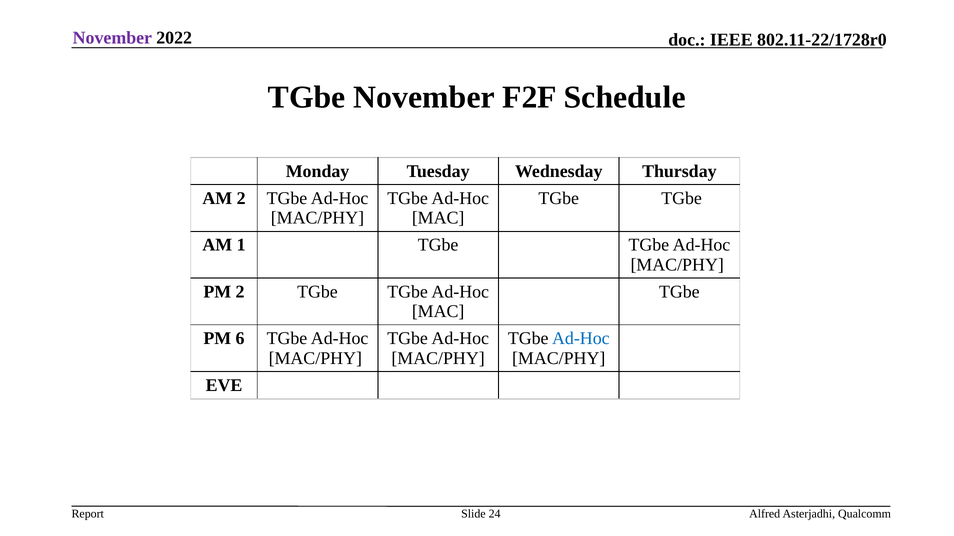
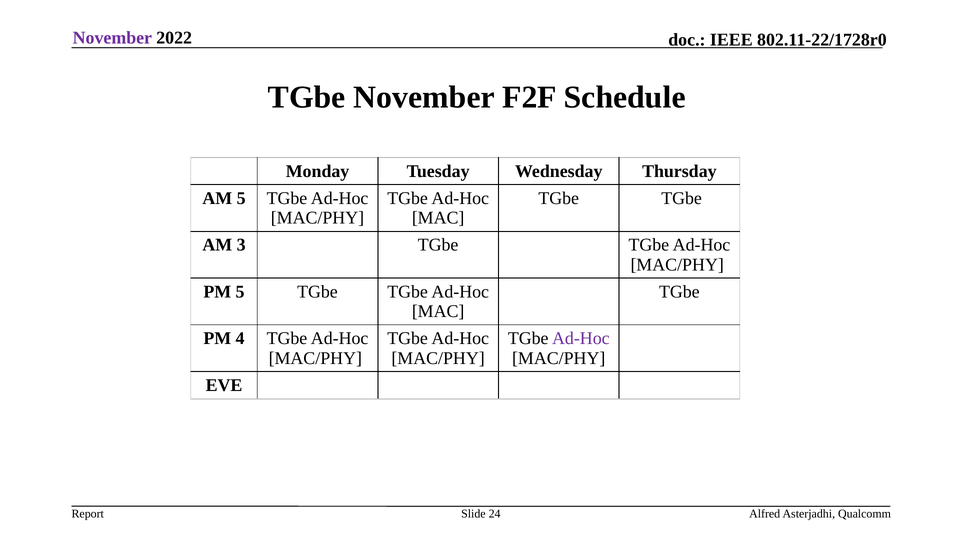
AM 2: 2 -> 5
1: 1 -> 3
PM 2: 2 -> 5
6: 6 -> 4
Ad-Hoc at (581, 339) colour: blue -> purple
